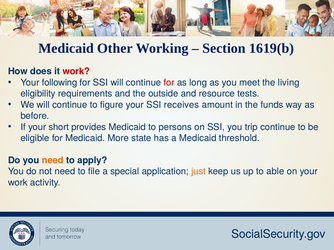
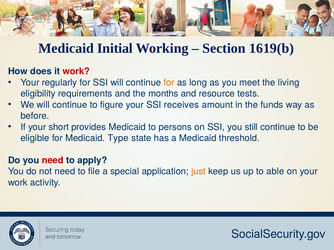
Other: Other -> Initial
following: following -> regularly
for at (169, 83) colour: red -> orange
outside: outside -> months
trip: trip -> still
More: More -> Type
need at (53, 161) colour: orange -> red
